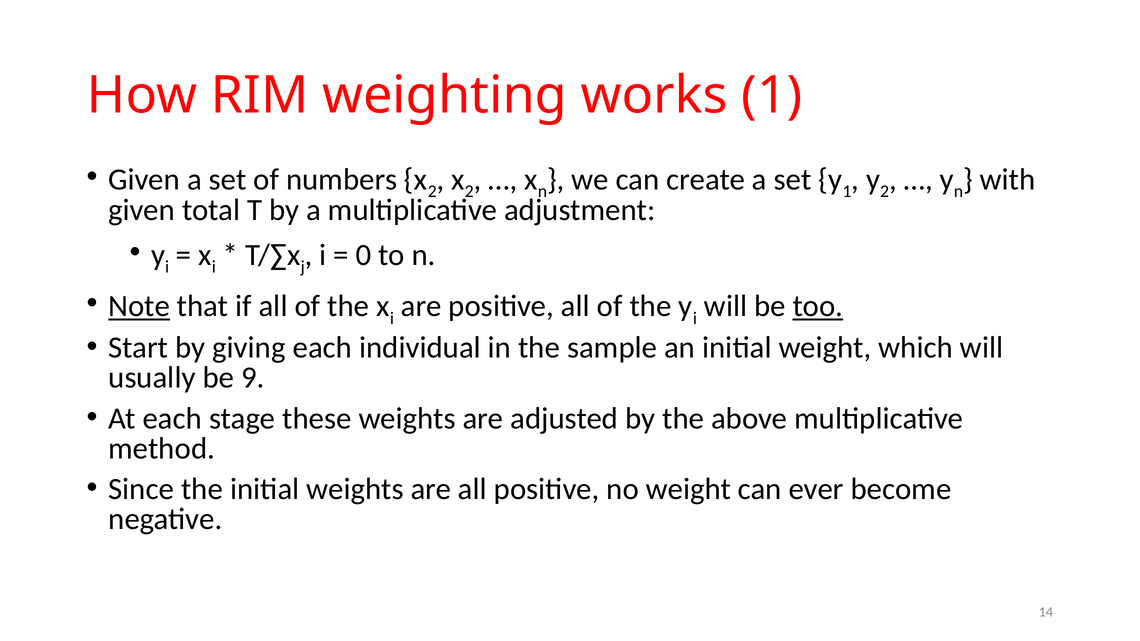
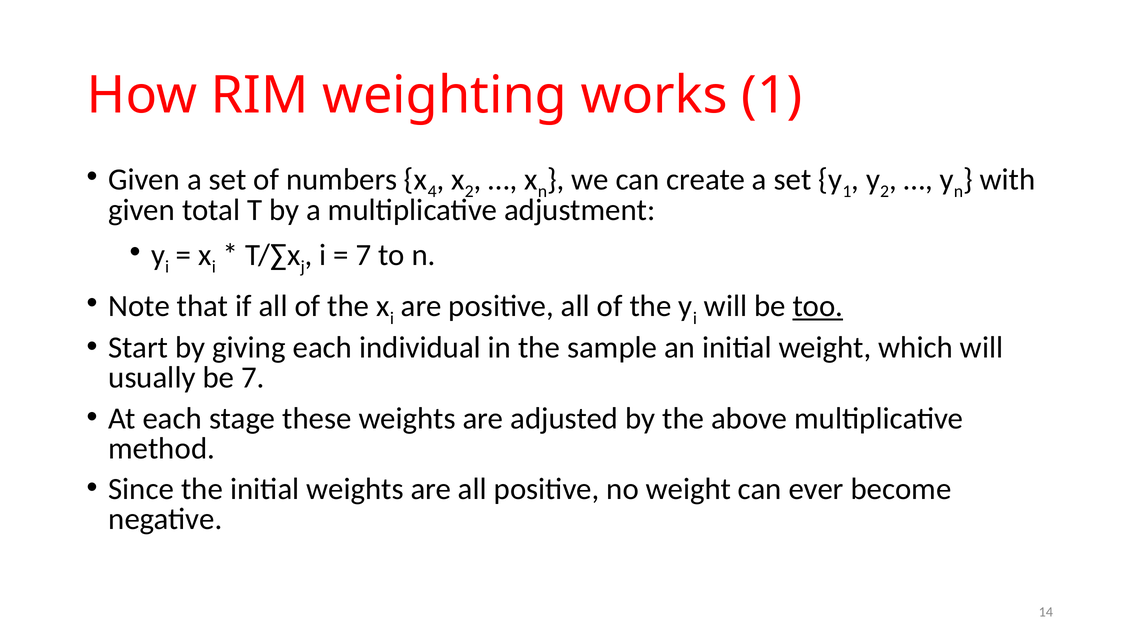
2 at (432, 191): 2 -> 4
0 at (364, 255): 0 -> 7
Note underline: present -> none
be 9: 9 -> 7
